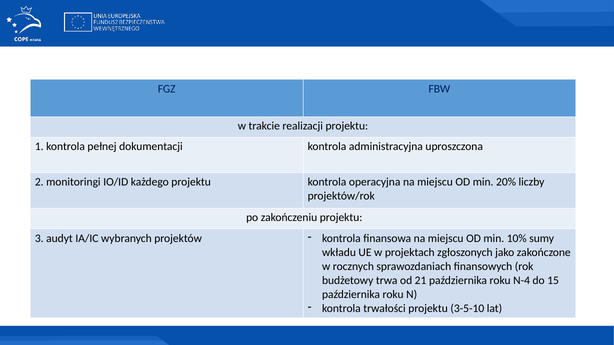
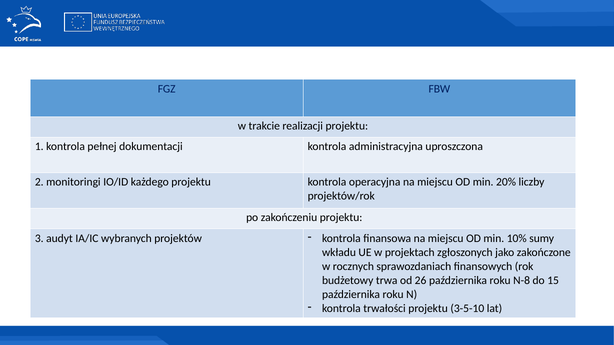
21: 21 -> 26
N-4: N-4 -> N-8
